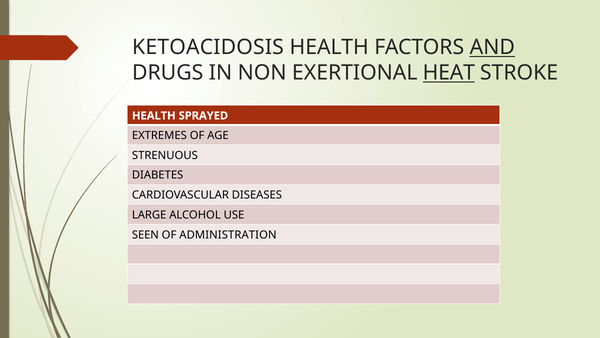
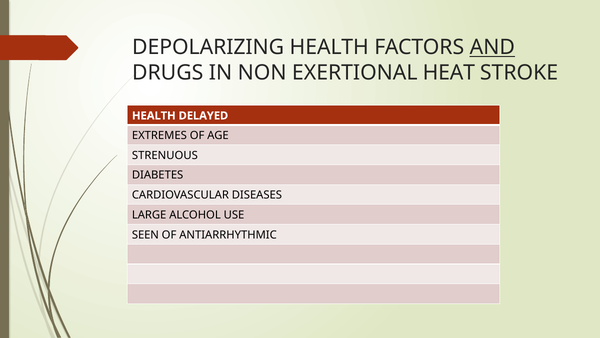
KETOACIDOSIS: KETOACIDOSIS -> DEPOLARIZING
HEAT underline: present -> none
SPRAYED: SPRAYED -> DELAYED
ADMINISTRATION: ADMINISTRATION -> ANTIARRHYTHMIC
